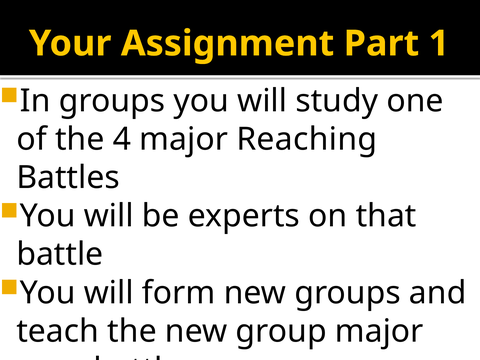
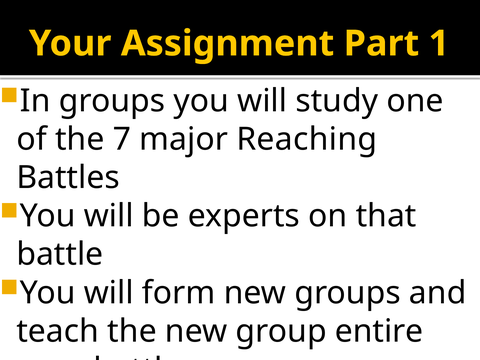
4: 4 -> 7
group major: major -> entire
